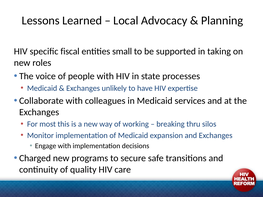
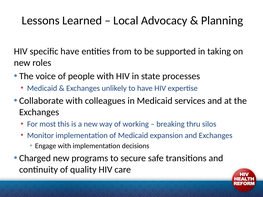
specific fiscal: fiscal -> have
small: small -> from
